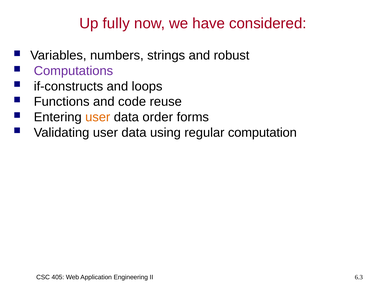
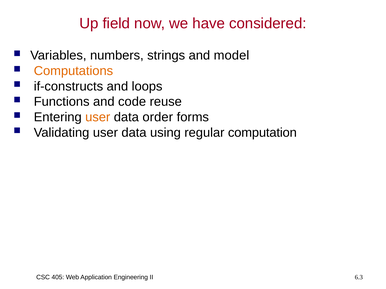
fully: fully -> field
robust: robust -> model
Computations colour: purple -> orange
